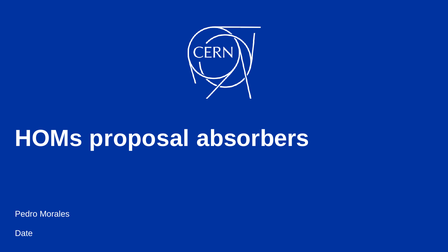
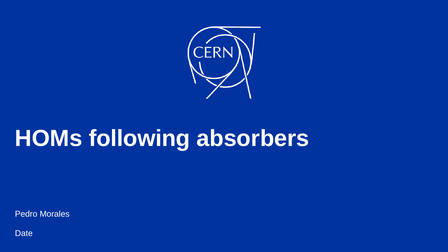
proposal: proposal -> following
